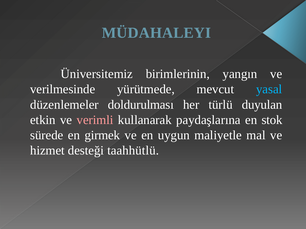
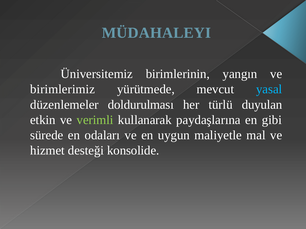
verilmesinde: verilmesinde -> birimlerimiz
verimli colour: pink -> light green
stok: stok -> gibi
girmek: girmek -> odaları
taahhütlü: taahhütlü -> konsolide
